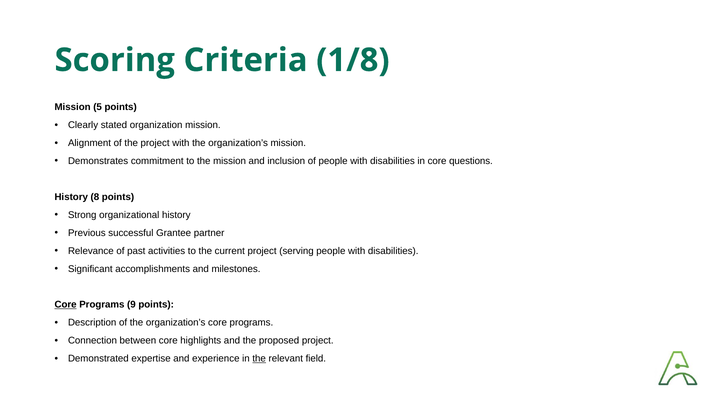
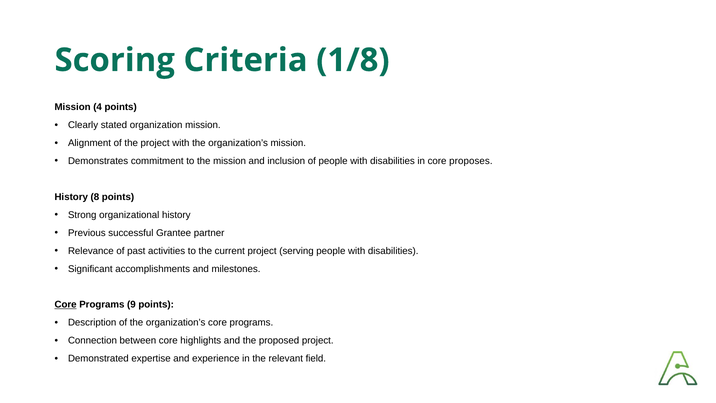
5: 5 -> 4
questions: questions -> proposes
the at (259, 358) underline: present -> none
